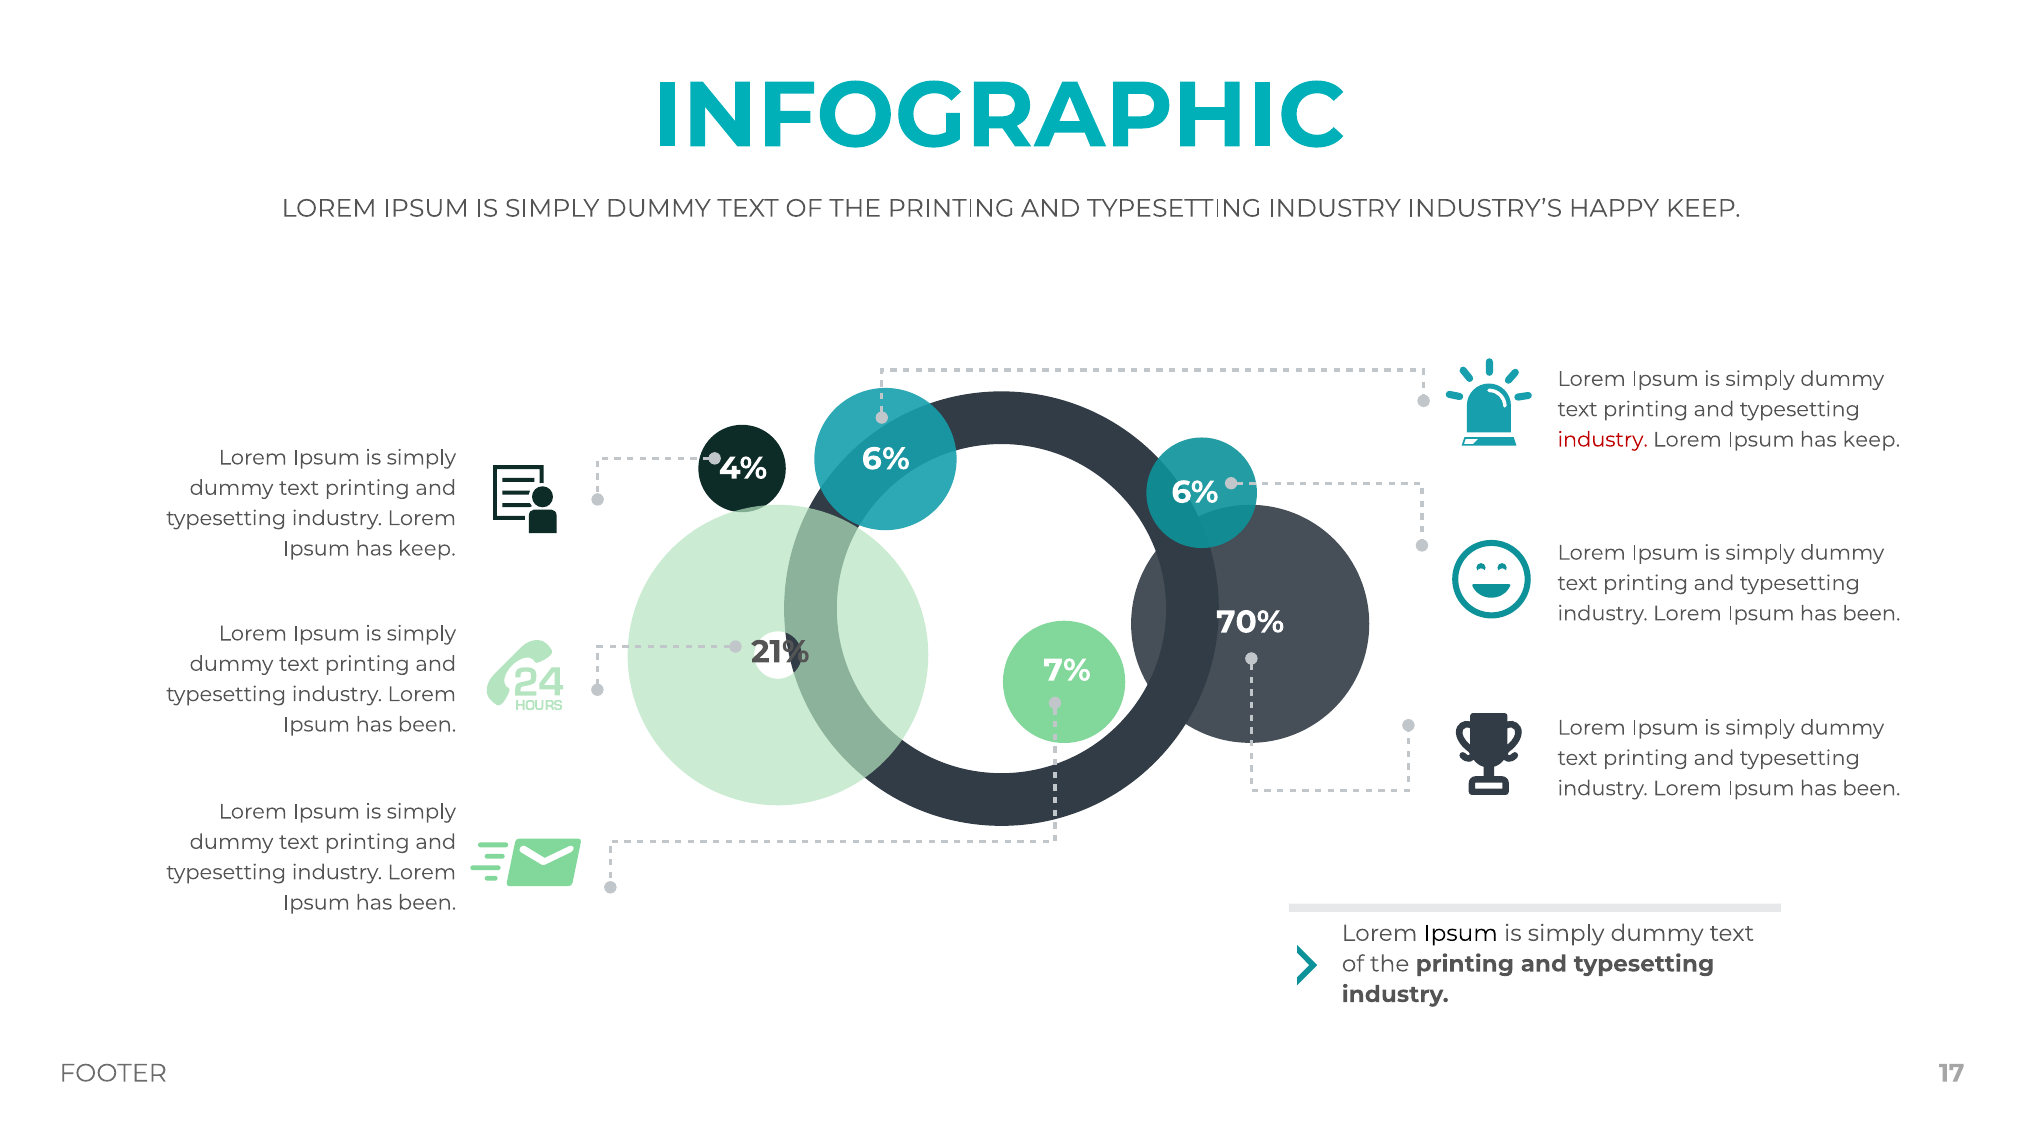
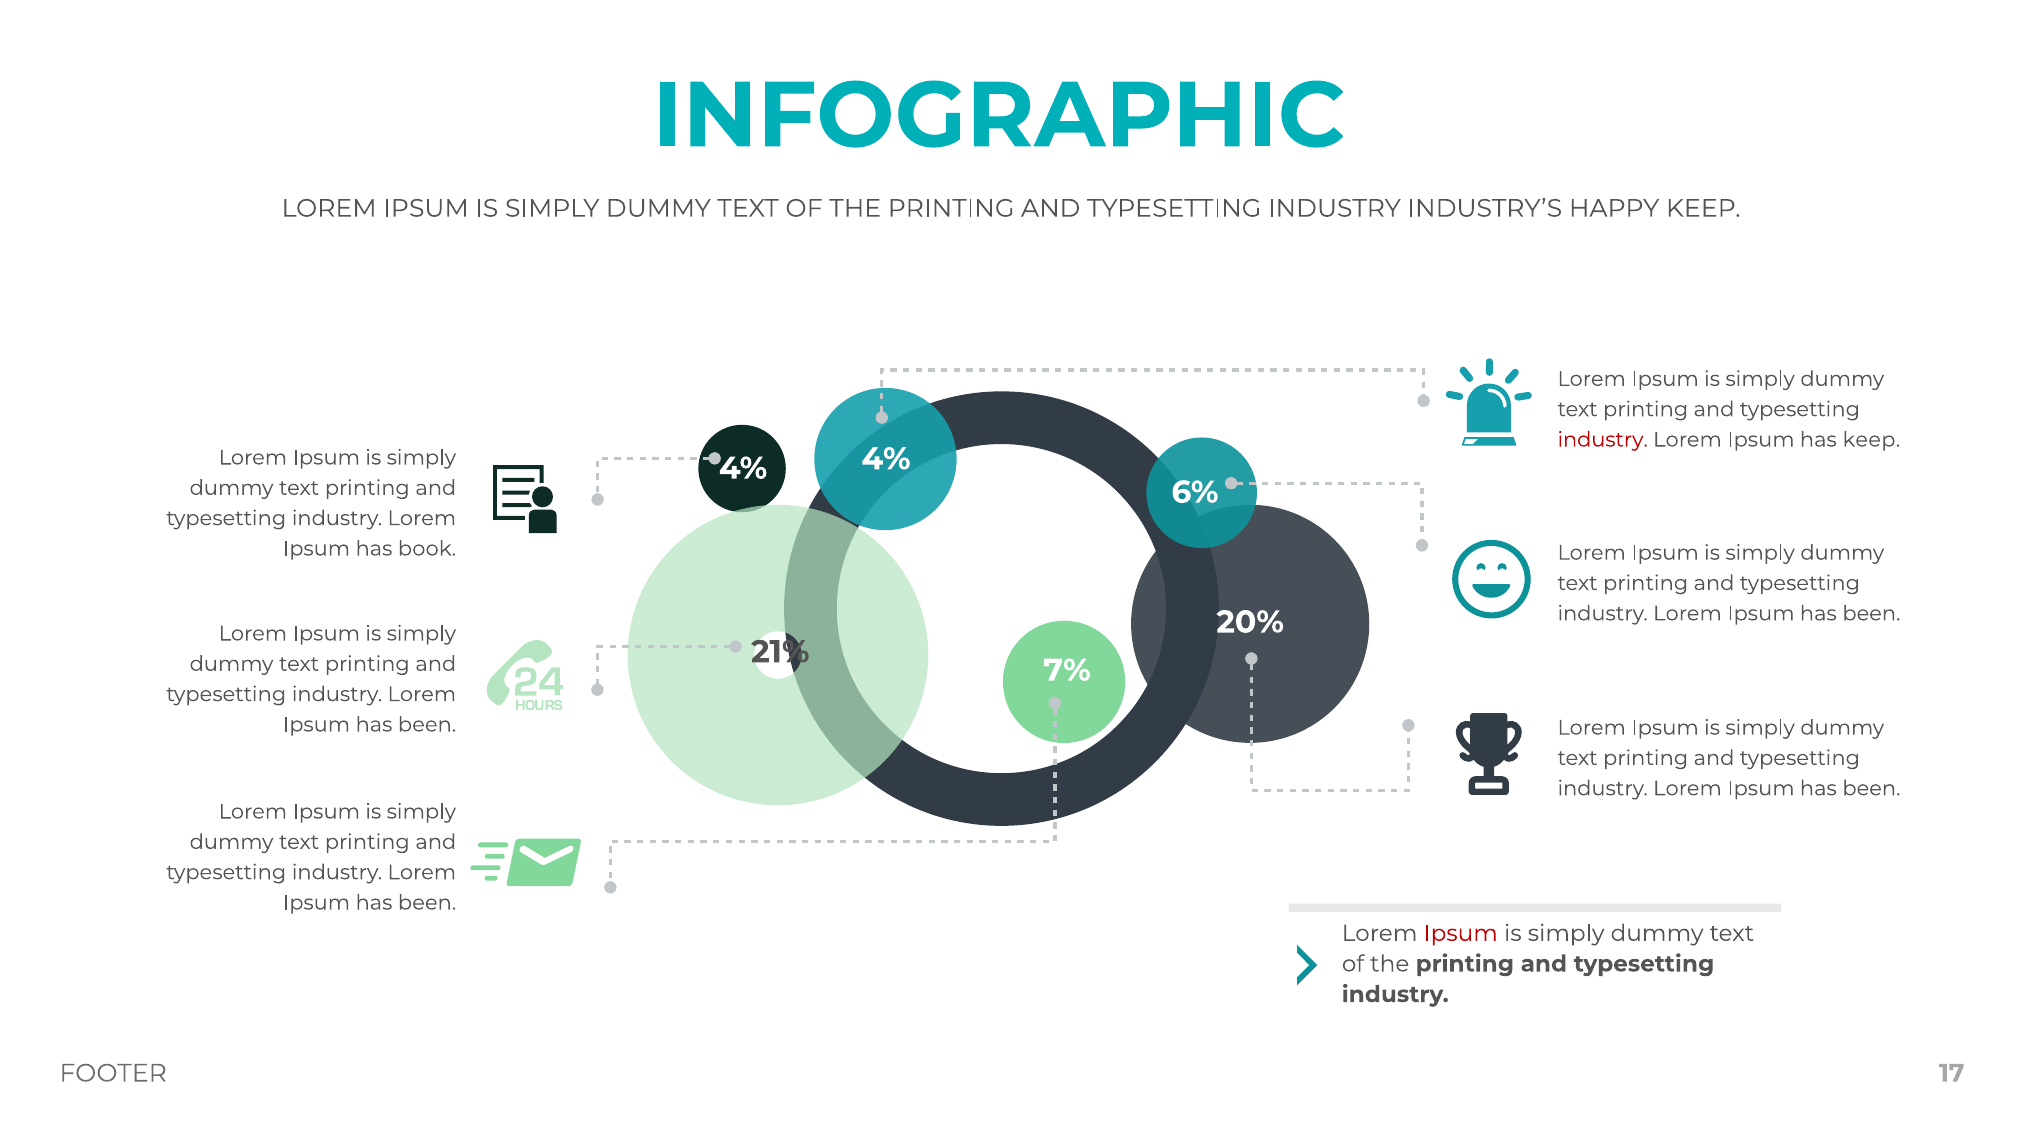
4% 6%: 6% -> 4%
keep at (427, 549): keep -> book
70%: 70% -> 20%
Ipsum at (1461, 934) colour: black -> red
